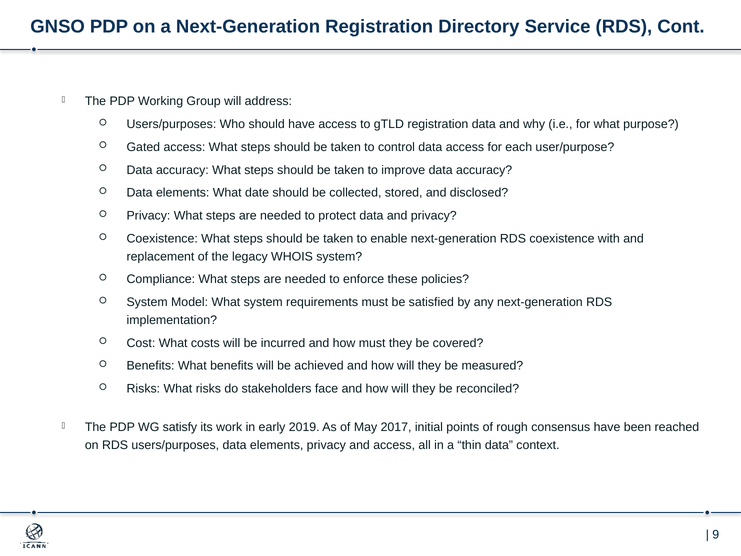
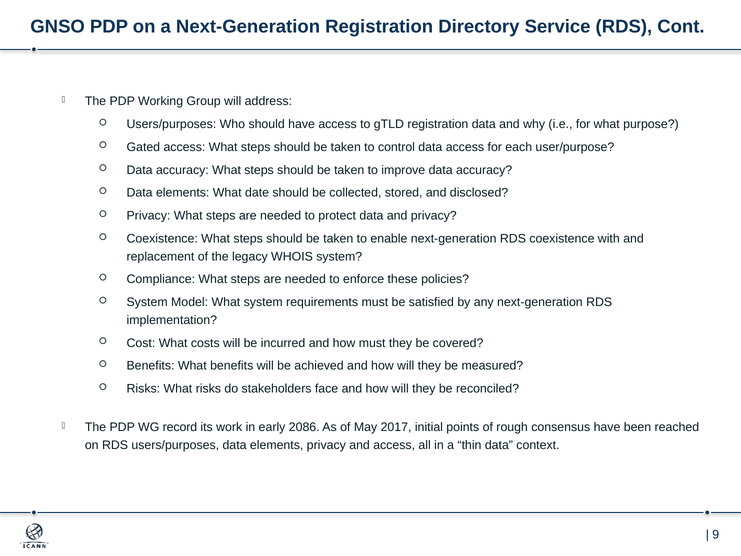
satisfy: satisfy -> record
2019: 2019 -> 2086
